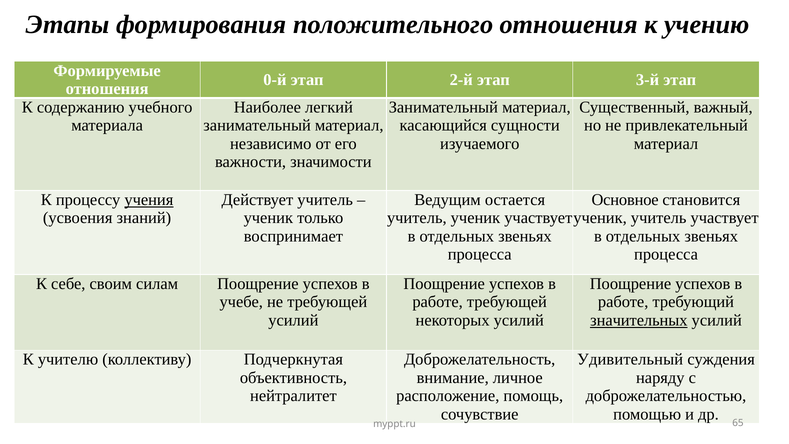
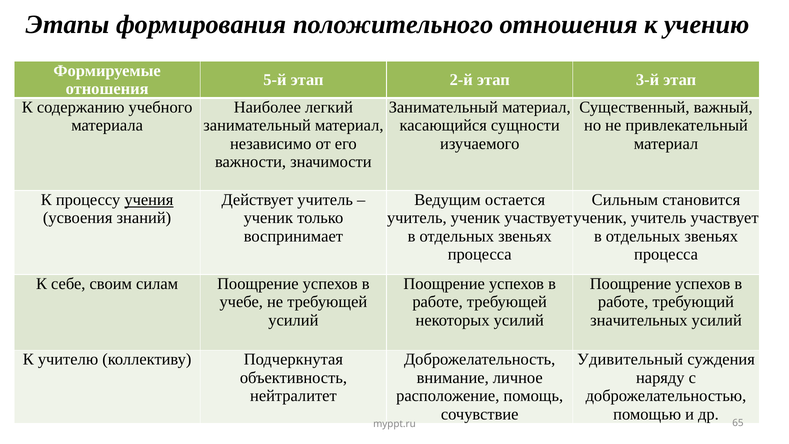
0-й: 0-й -> 5-й
Основное: Основное -> Сильным
значительных underline: present -> none
